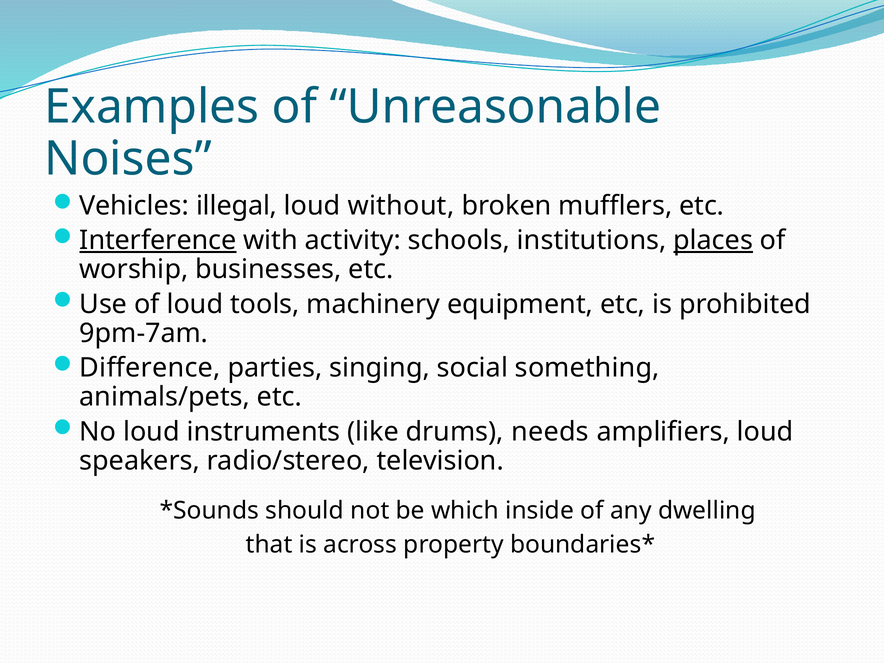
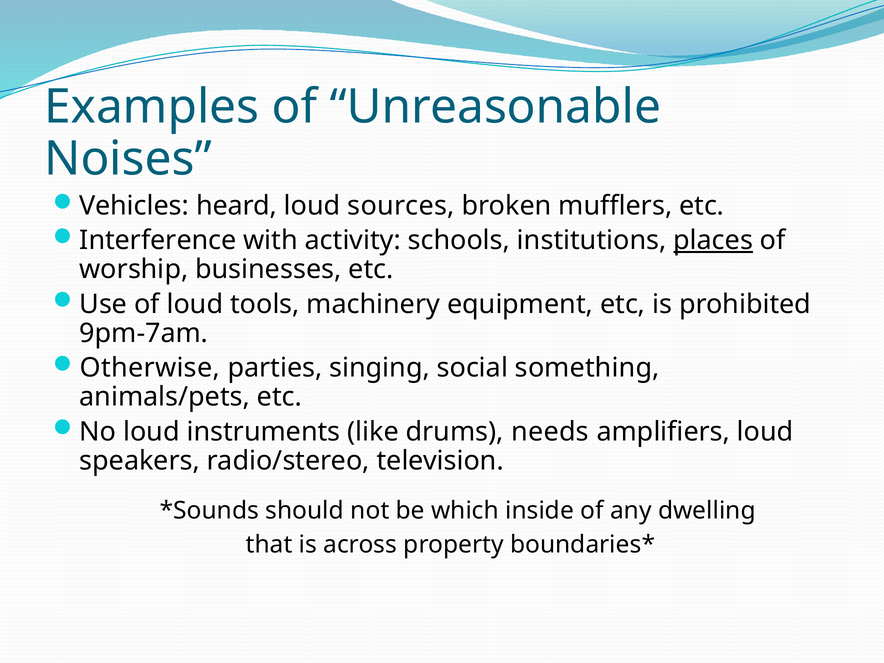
illegal: illegal -> heard
without: without -> sources
Interference underline: present -> none
Difference: Difference -> Otherwise
